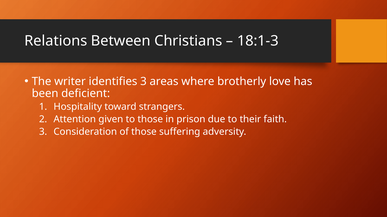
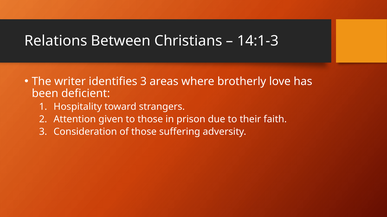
18:1-3: 18:1-3 -> 14:1-3
